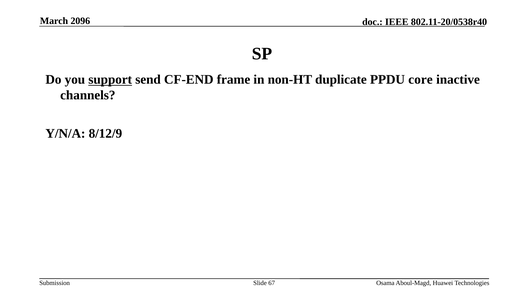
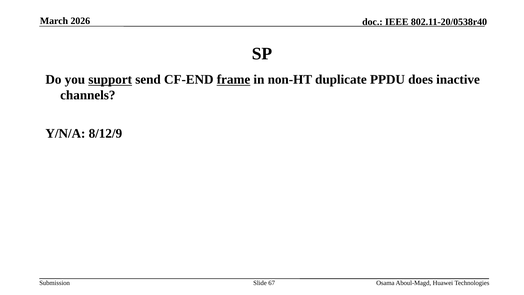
2096: 2096 -> 2026
frame underline: none -> present
core: core -> does
